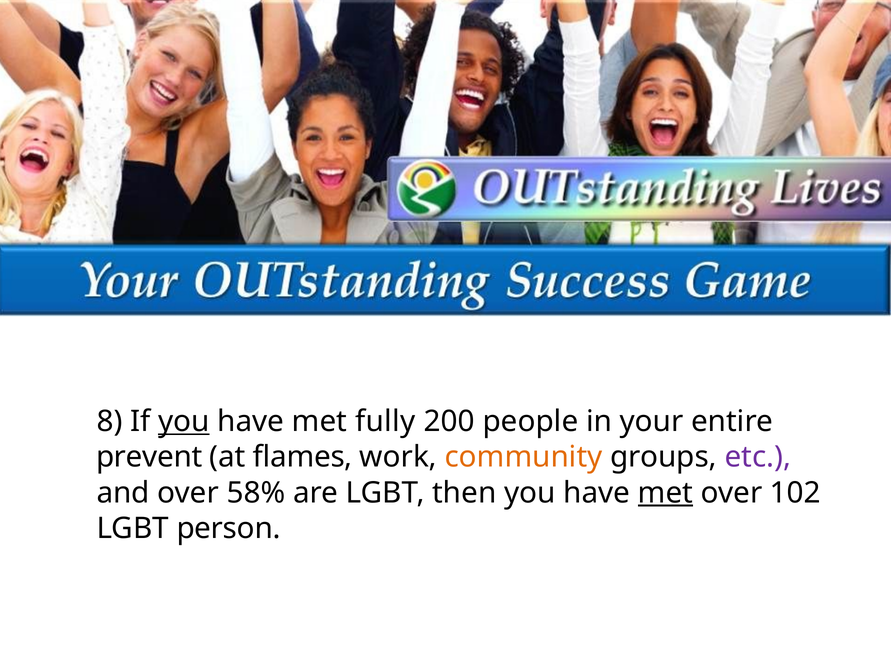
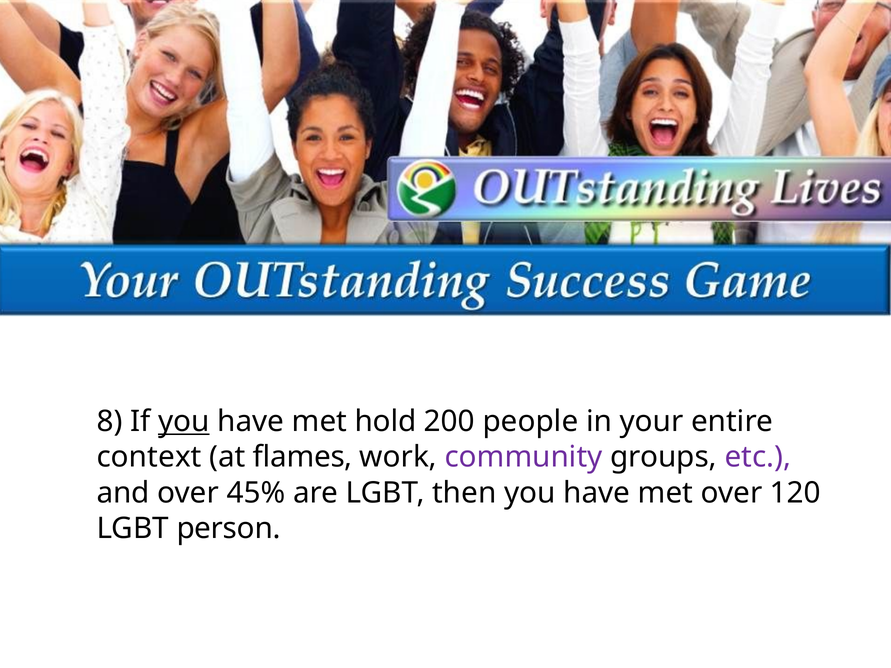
fully: fully -> hold
prevent: prevent -> context
community colour: orange -> purple
58%: 58% -> 45%
met at (665, 493) underline: present -> none
102: 102 -> 120
